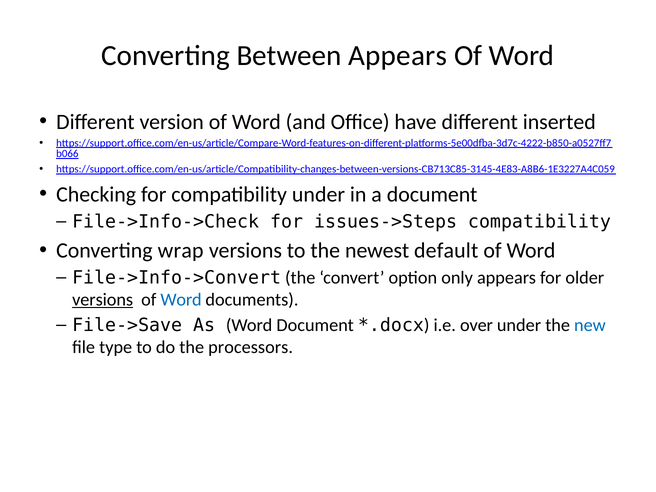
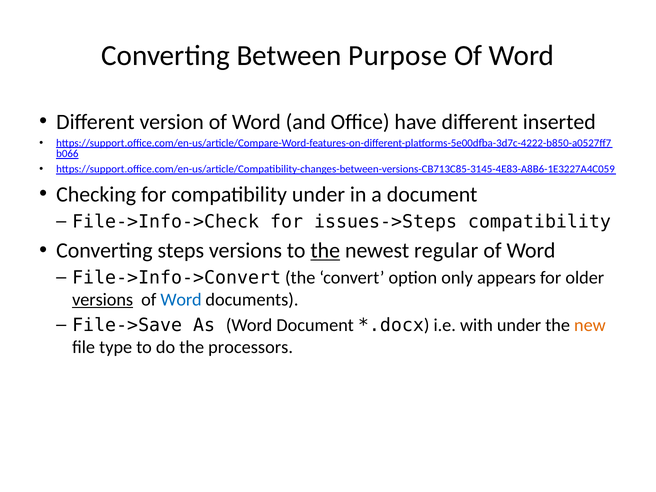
Between Appears: Appears -> Purpose
wrap: wrap -> steps
the at (325, 251) underline: none -> present
default: default -> regular
over: over -> with
new colour: blue -> orange
